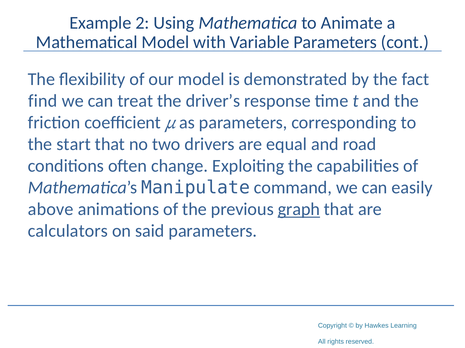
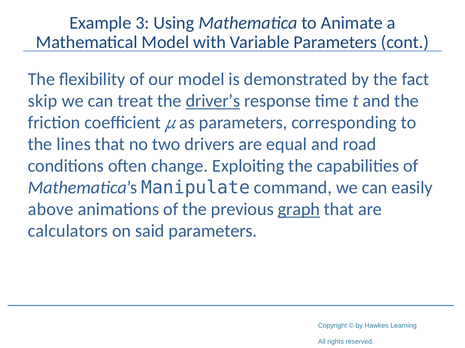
2: 2 -> 3
find: find -> skip
driver’s underline: none -> present
start: start -> lines
